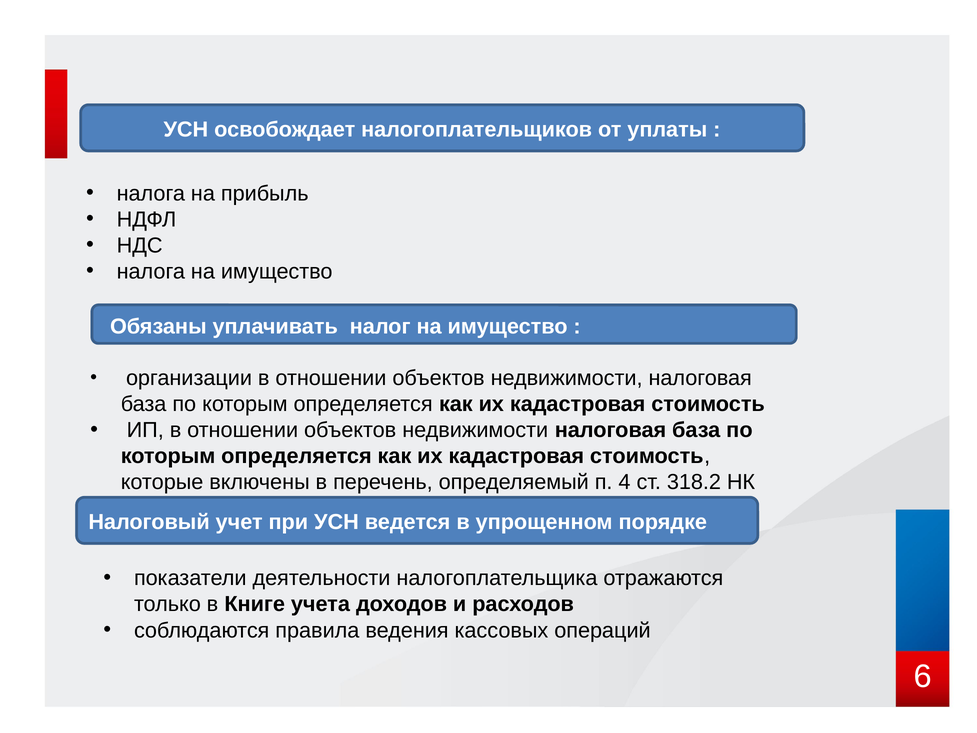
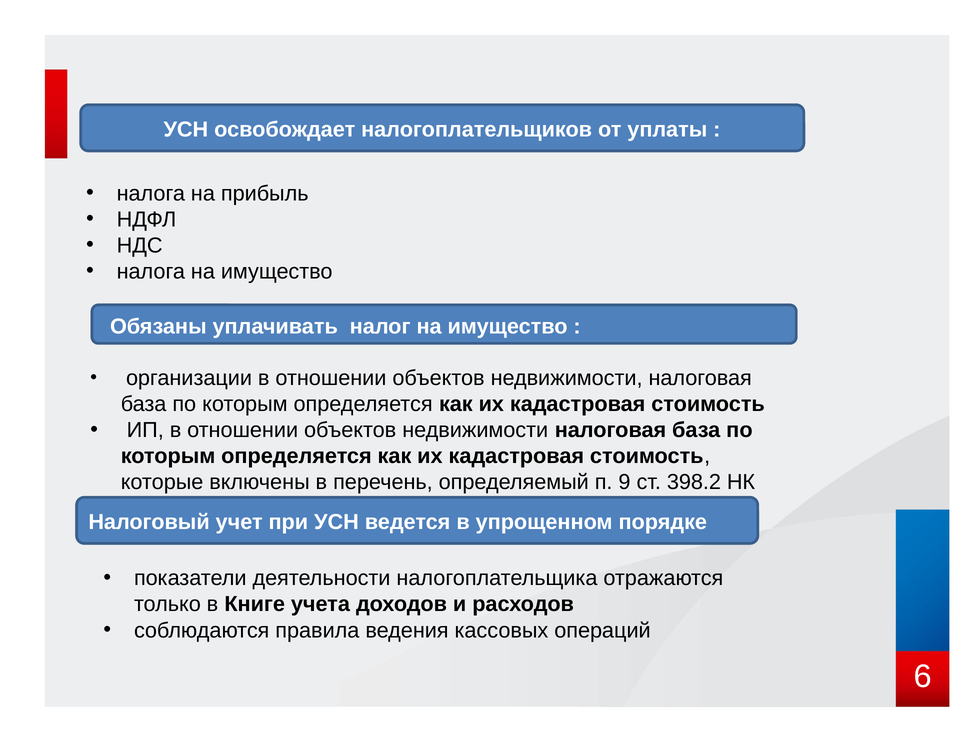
4: 4 -> 9
318.2: 318.2 -> 398.2
